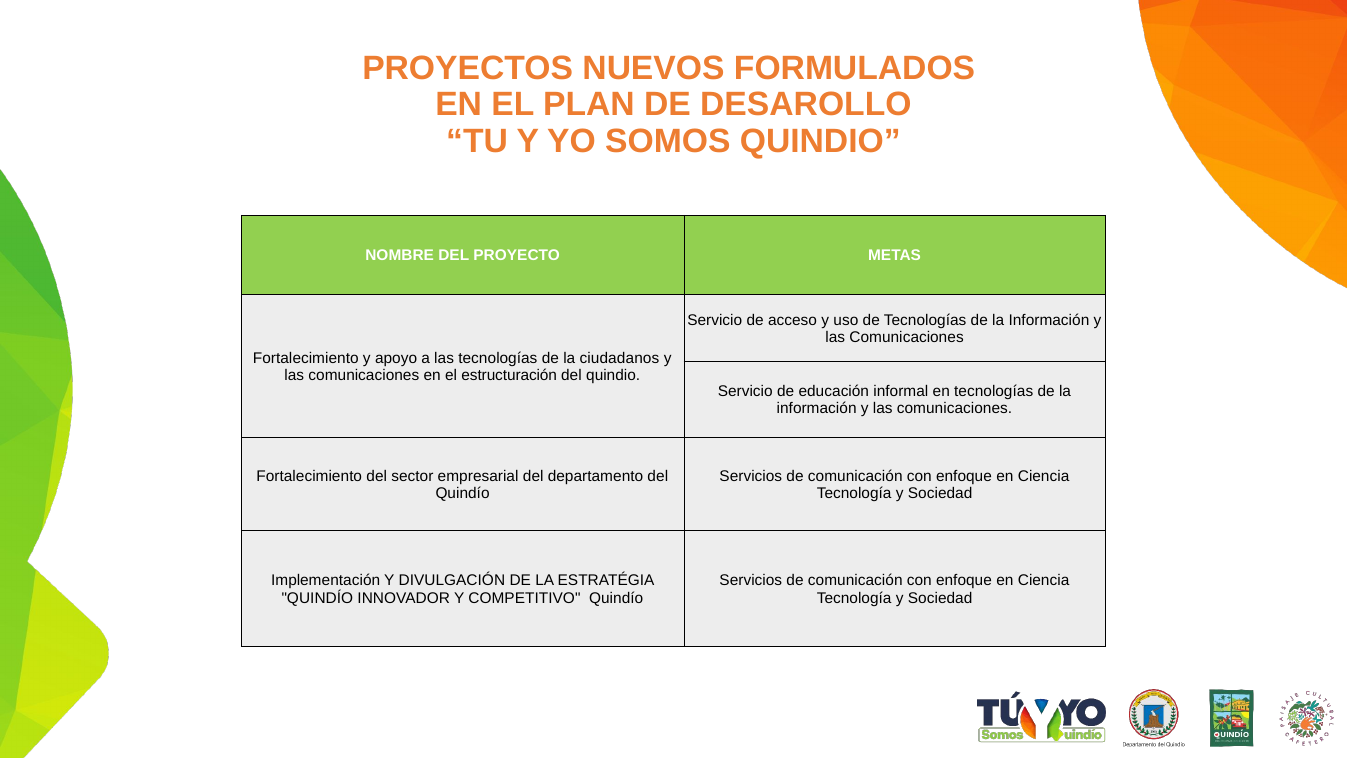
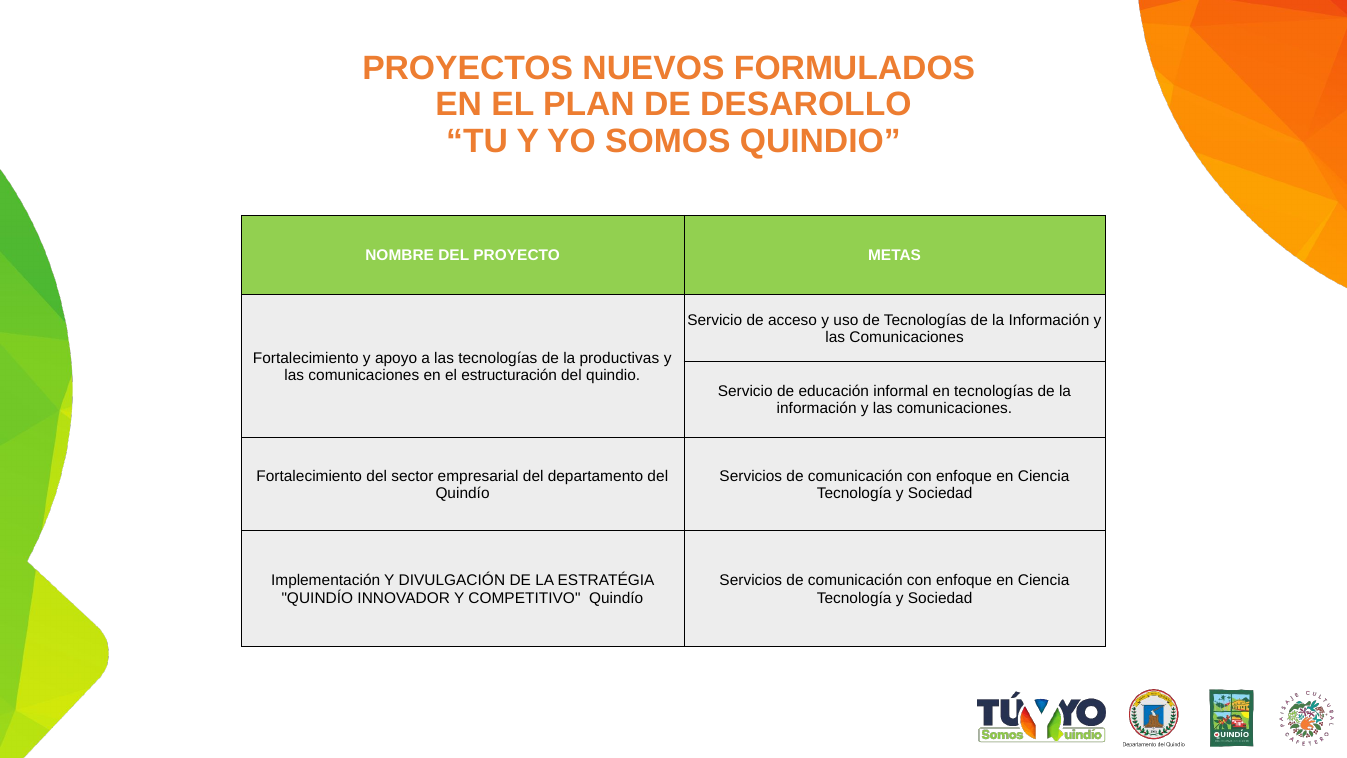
ciudadanos: ciudadanos -> productivas
